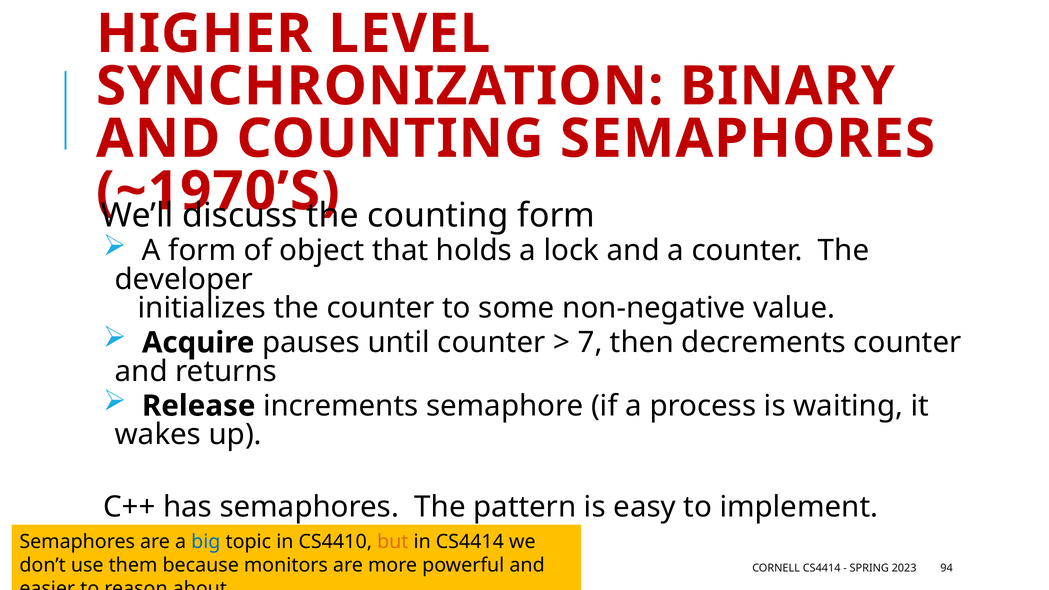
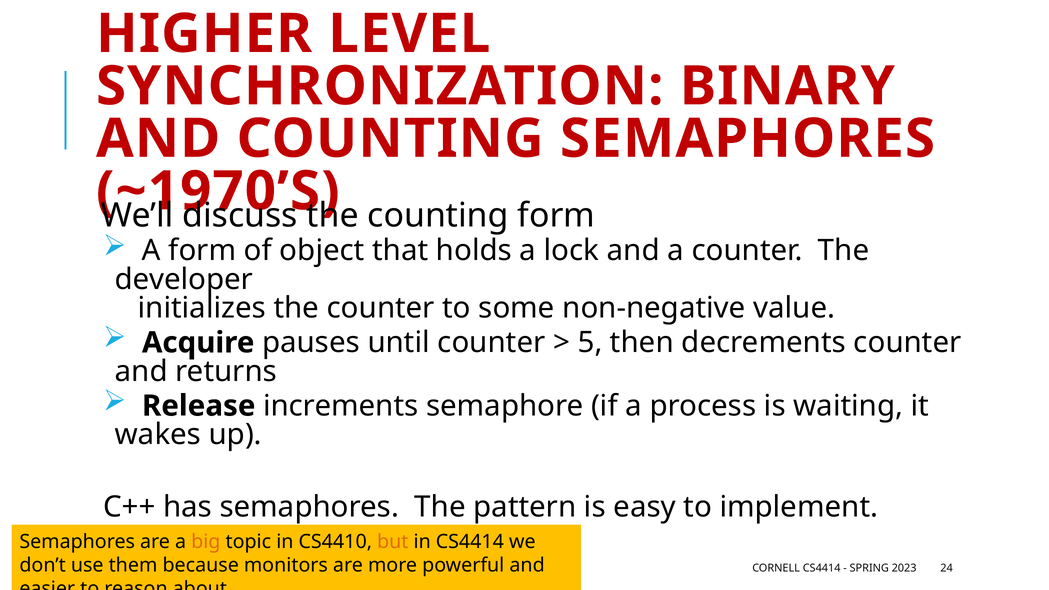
7: 7 -> 5
big colour: blue -> orange
94: 94 -> 24
